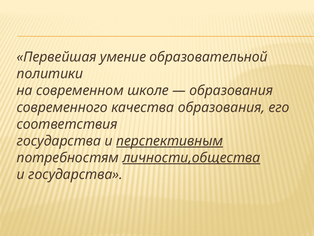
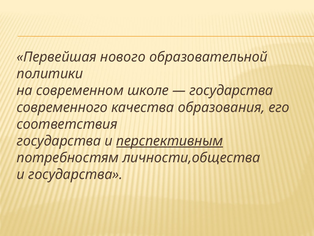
умение: умение -> нового
образования at (231, 90): образования -> государства
личности,общества underline: present -> none
